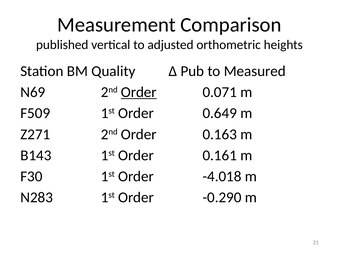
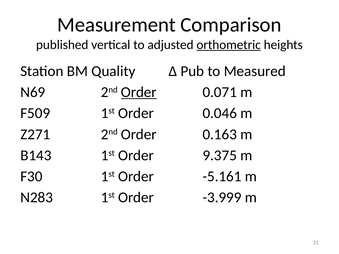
orthometric underline: none -> present
0.649: 0.649 -> 0.046
0.161: 0.161 -> 9.375
-4.018: -4.018 -> -5.161
-0.290: -0.290 -> -3.999
